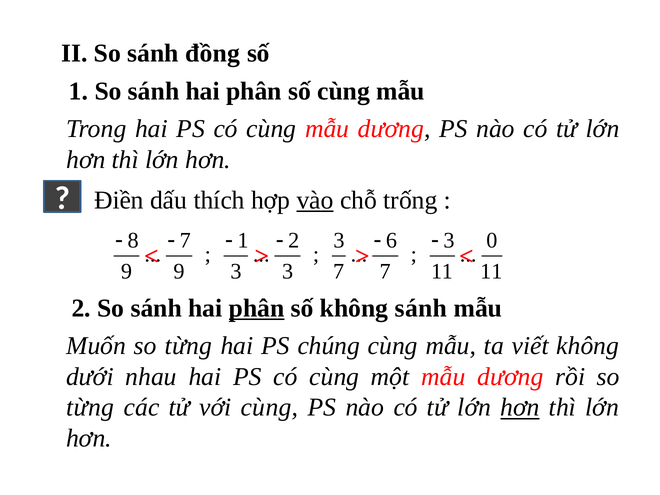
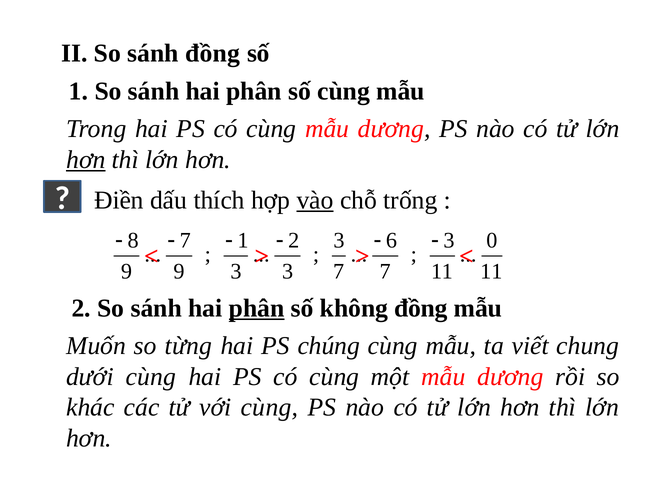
hơn at (86, 160) underline: none -> present
không sánh: sánh -> đồng
viết không: không -> chung
dưới nhau: nhau -> cùng
từng at (90, 408): từng -> khác
hơn at (520, 408) underline: present -> none
